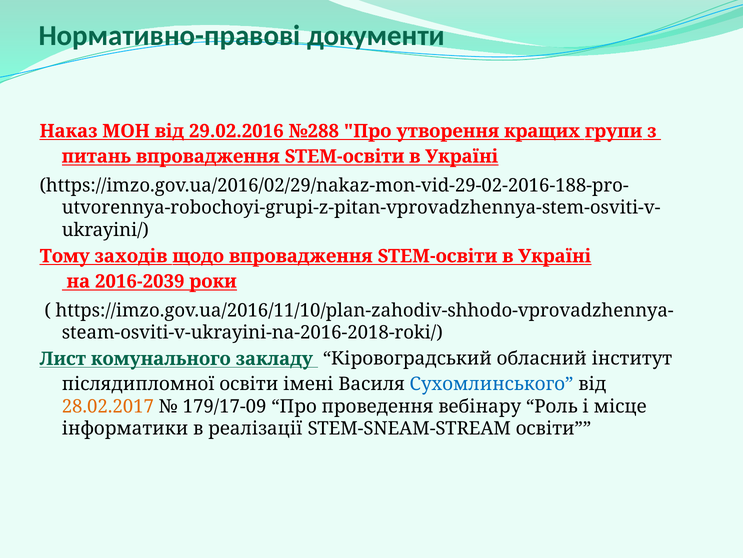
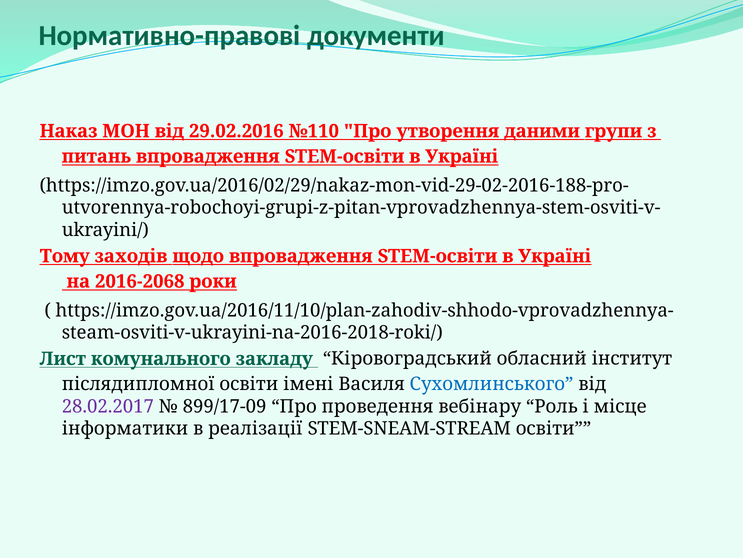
№288: №288 -> №110
кращих: кращих -> даними
2016-2039: 2016-2039 -> 2016-2068
28.02.2017 colour: orange -> purple
179/17-09: 179/17-09 -> 899/17-09
